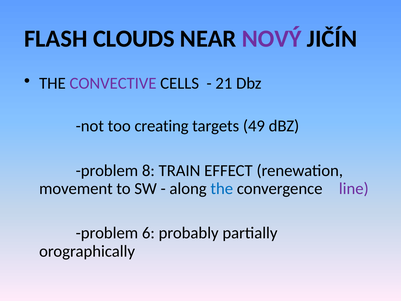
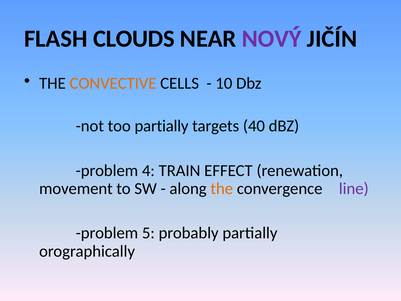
CONVECTIVE colour: purple -> orange
21: 21 -> 10
too creating: creating -> partially
49: 49 -> 40
8: 8 -> 4
the at (222, 188) colour: blue -> orange
6: 6 -> 5
